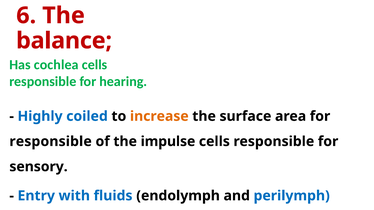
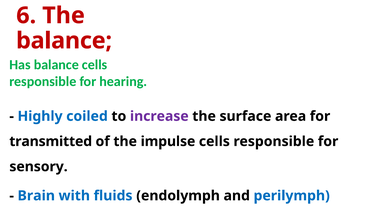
Has cochlea: cochlea -> balance
increase colour: orange -> purple
responsible at (51, 142): responsible -> transmitted
Entry: Entry -> Brain
